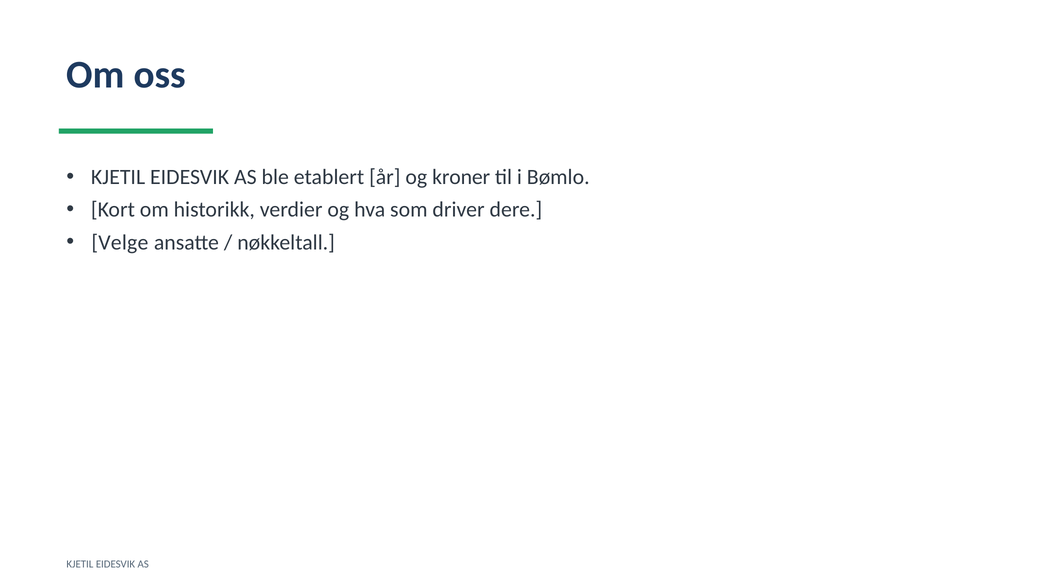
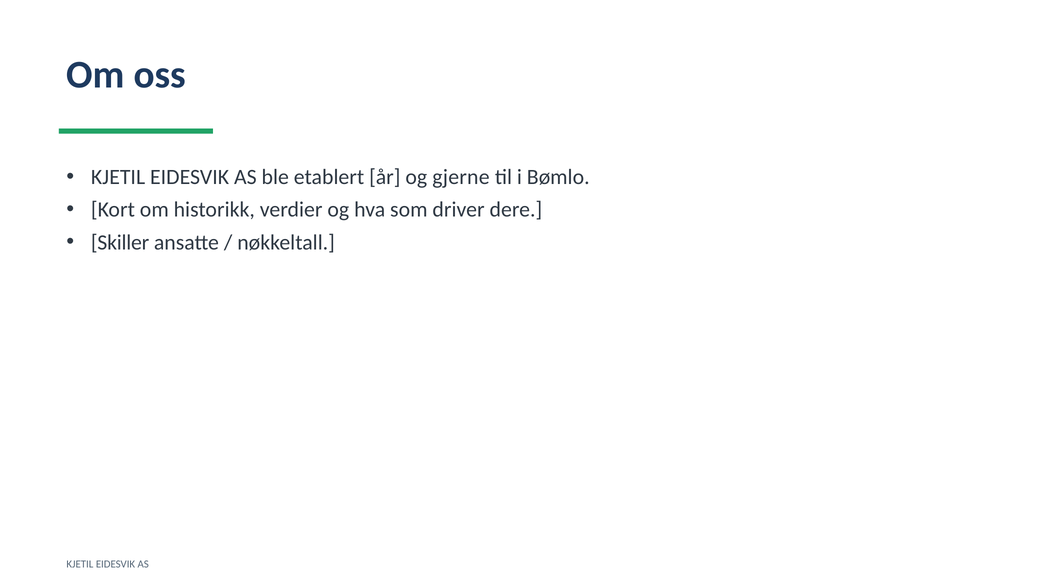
kroner: kroner -> gjerne
Velge: Velge -> Skiller
